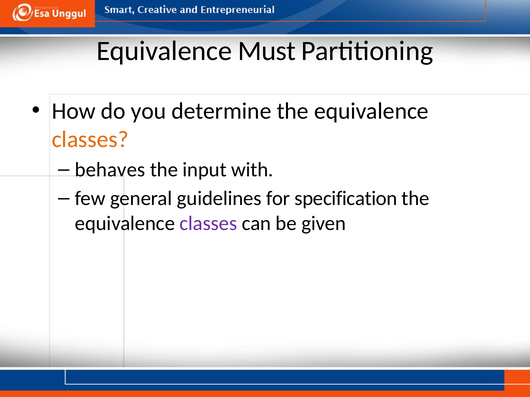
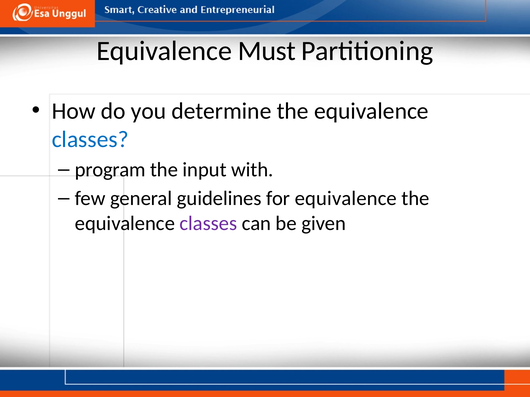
classes at (90, 139) colour: orange -> blue
behaves: behaves -> program
for specification: specification -> equivalence
